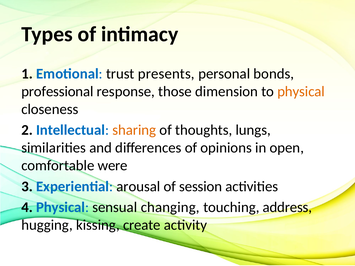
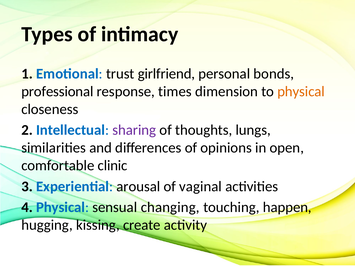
presents: presents -> girlfriend
those: those -> times
sharing colour: orange -> purple
were: were -> clinic
session: session -> vaginal
address: address -> happen
